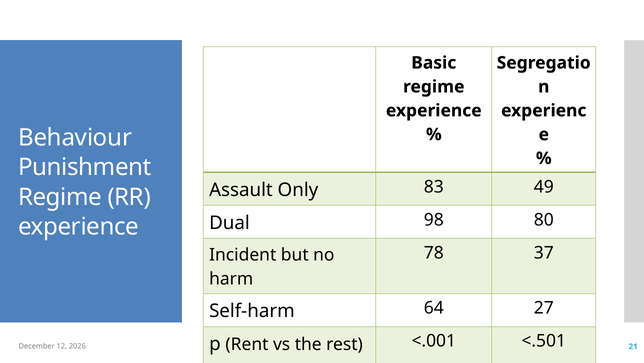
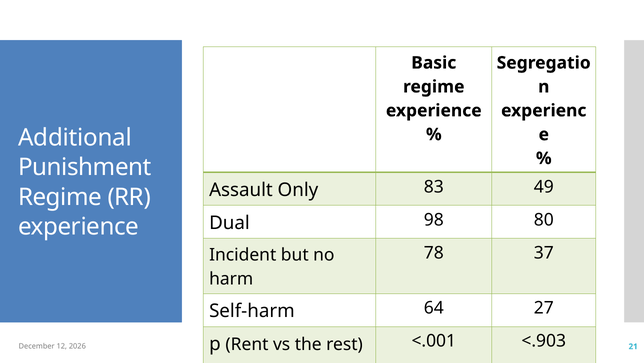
Behaviour: Behaviour -> Additional
<.501: <.501 -> <.903
